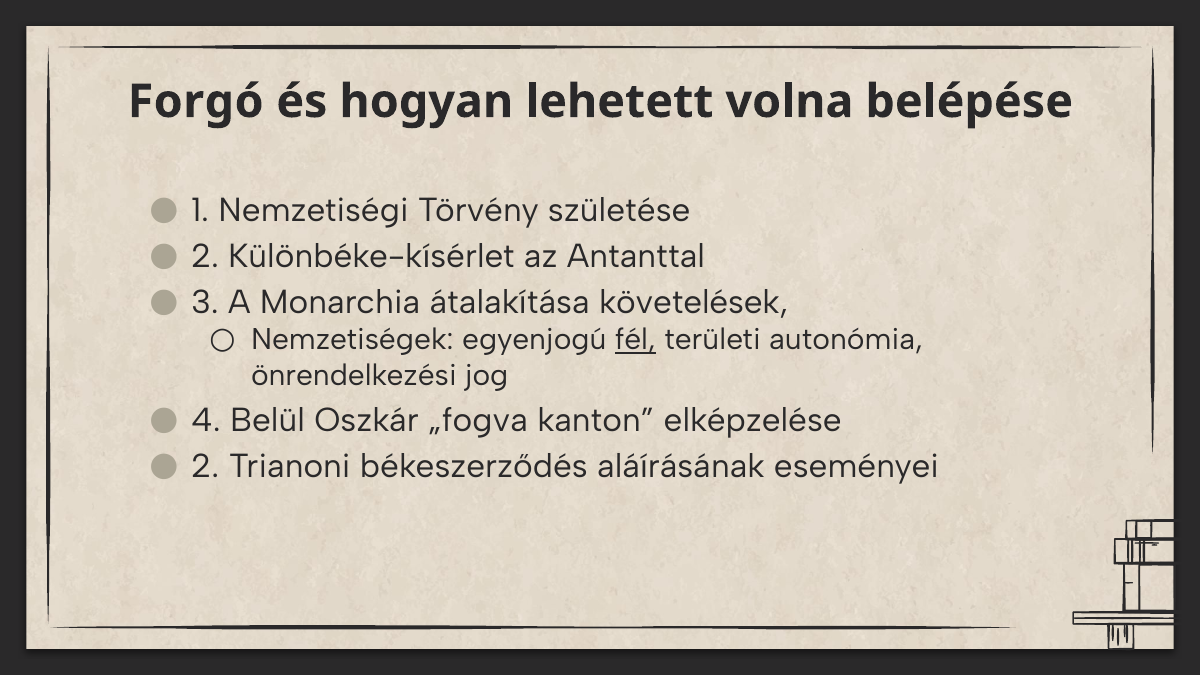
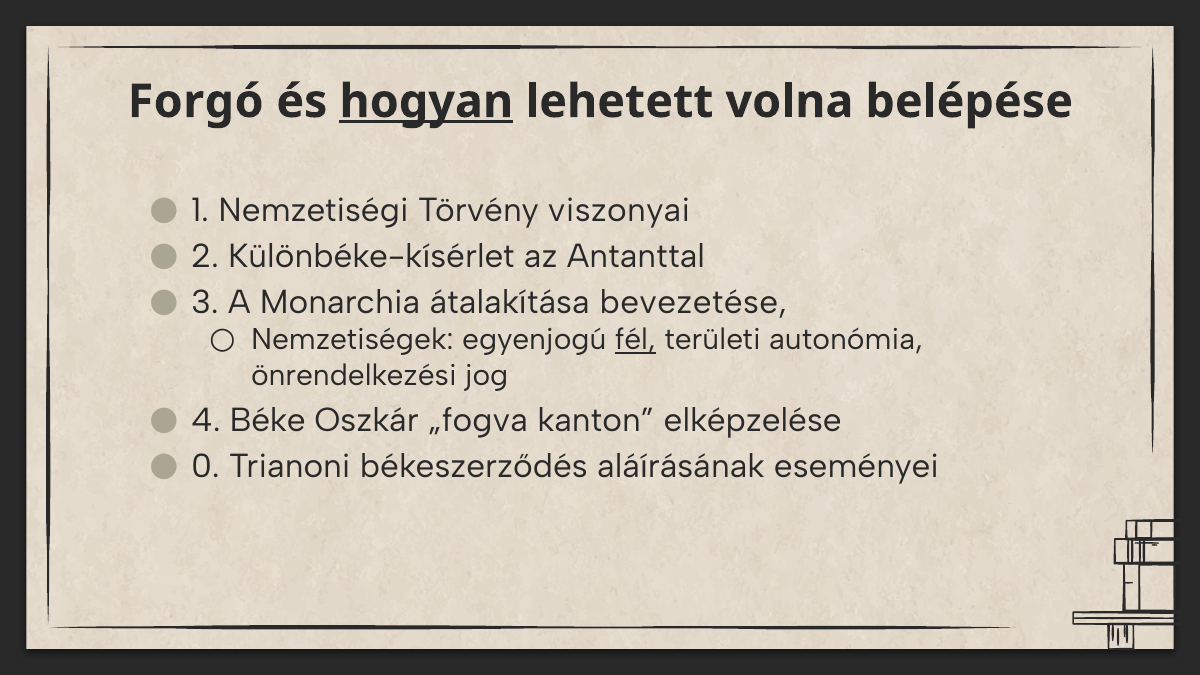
hogyan underline: none -> present
születése: születése -> viszonyai
követelések: követelések -> bevezetése
Belül: Belül -> Béke
2 at (205, 466): 2 -> 0
